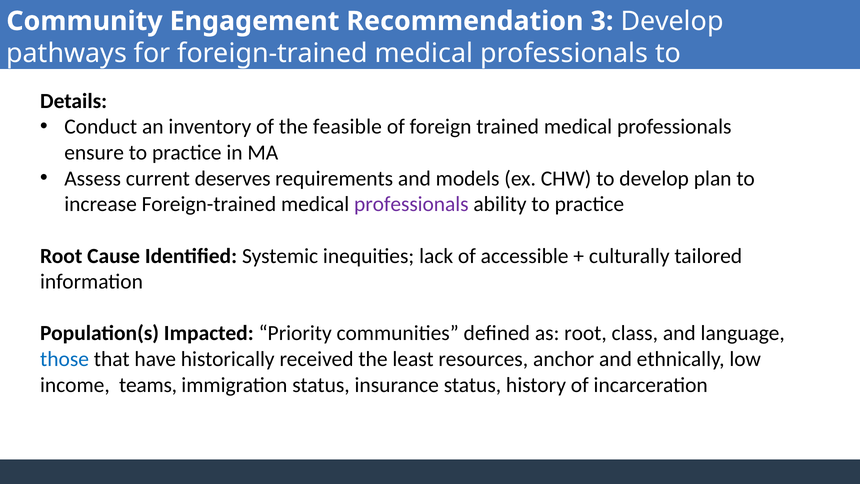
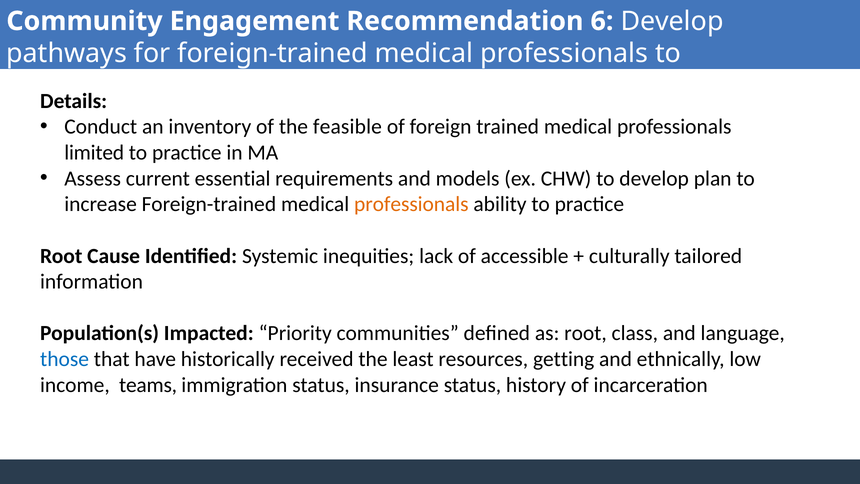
3: 3 -> 6
ensure: ensure -> limited
deserves: deserves -> essential
professionals at (411, 204) colour: purple -> orange
anchor: anchor -> getting
